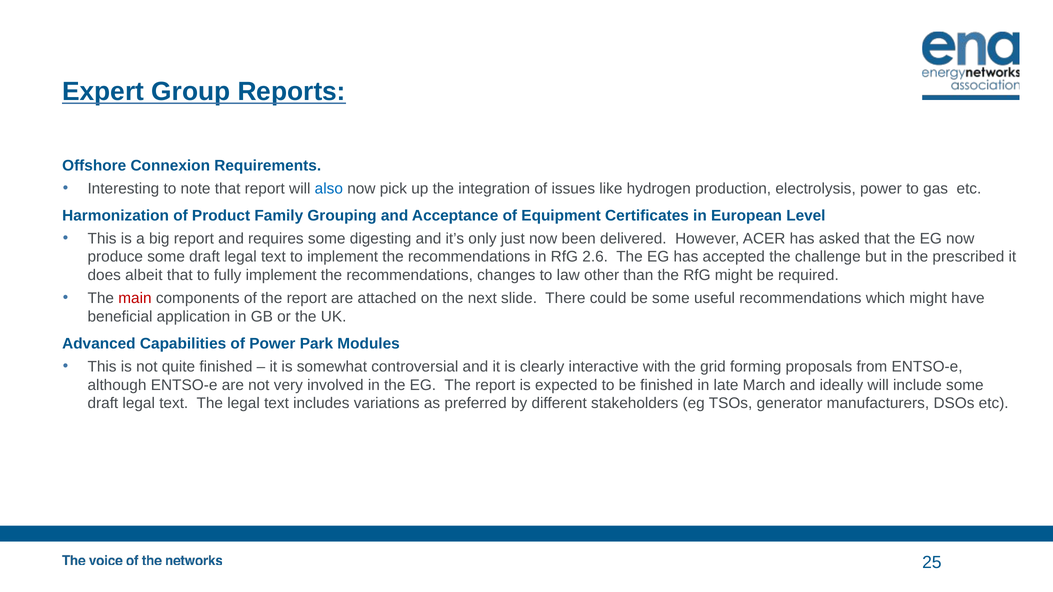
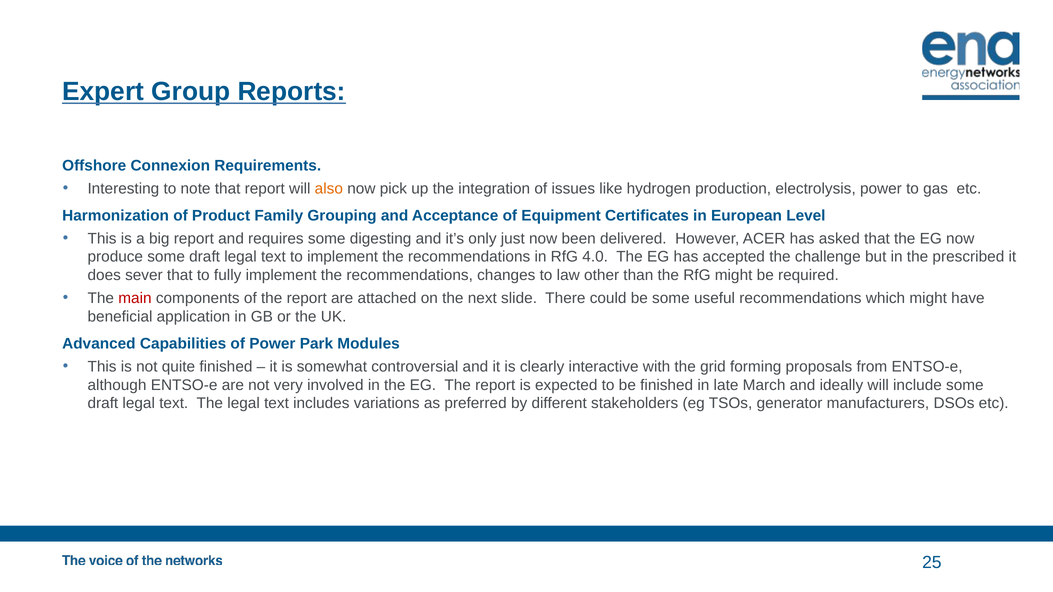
also colour: blue -> orange
2.6: 2.6 -> 4.0
albeit: albeit -> sever
